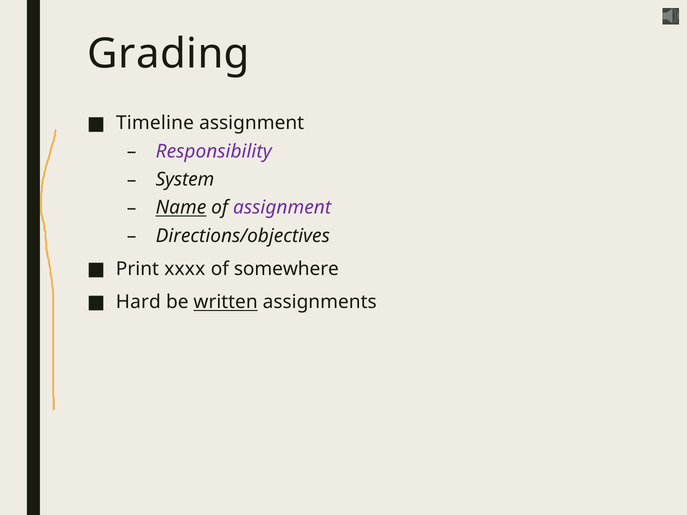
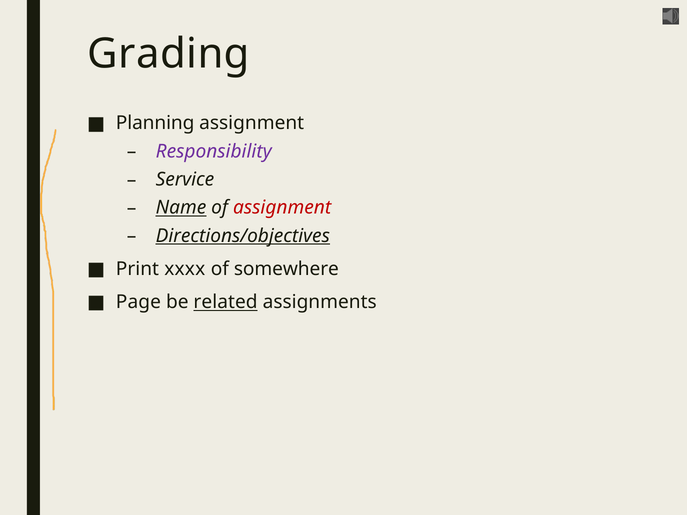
Timeline: Timeline -> Planning
System: System -> Service
assignment at (282, 208) colour: purple -> red
Directions/objectives underline: none -> present
Hard: Hard -> Page
written: written -> related
